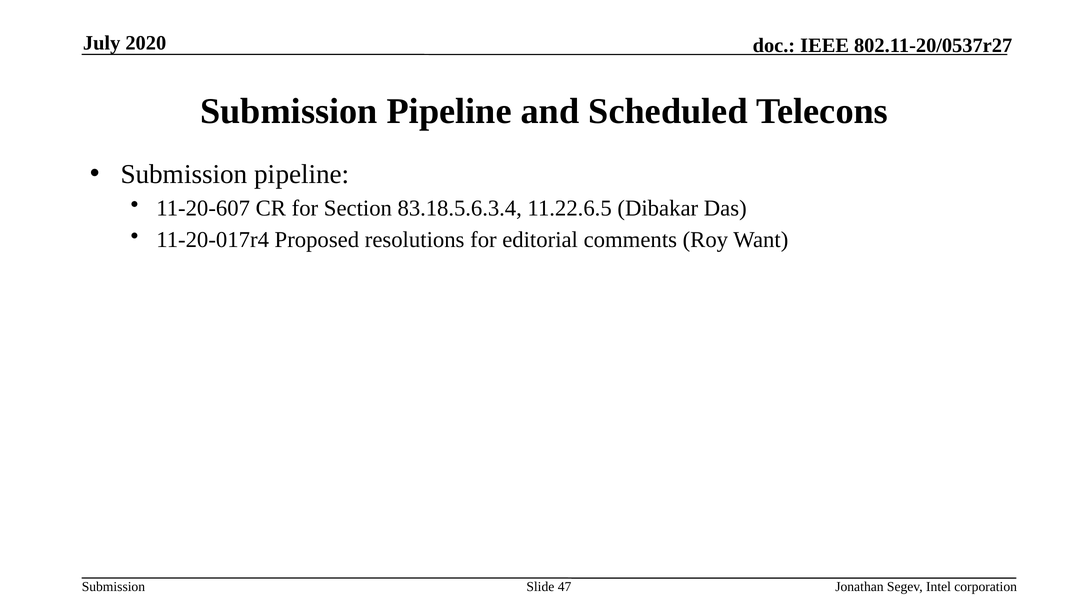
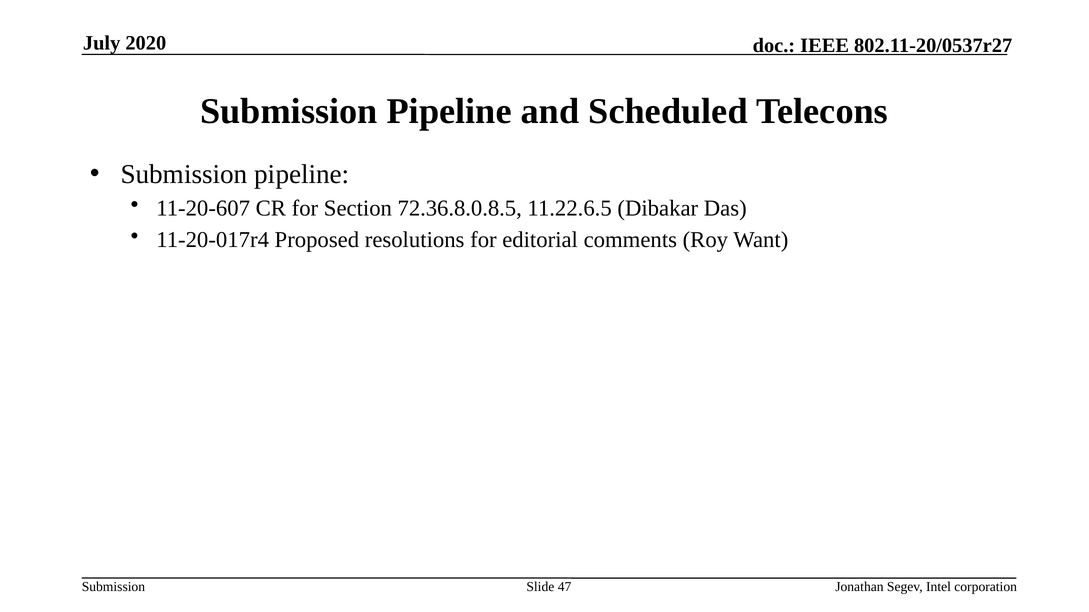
83.18.5.6.3.4: 83.18.5.6.3.4 -> 72.36.8.0.8.5
